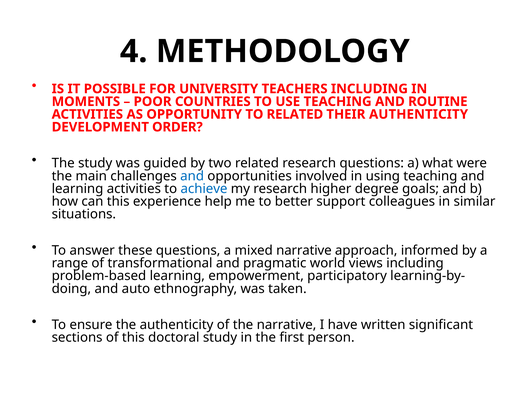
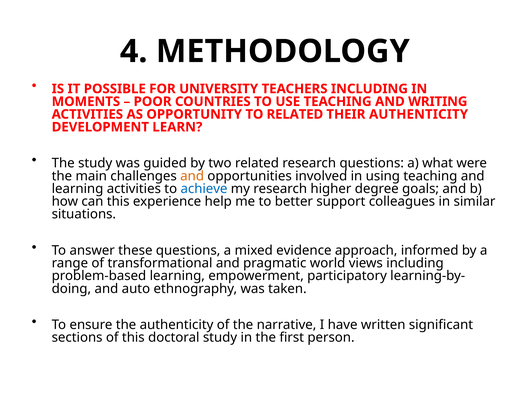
ROUTINE: ROUTINE -> WRITING
ORDER: ORDER -> LEARN
and at (192, 176) colour: blue -> orange
mixed narrative: narrative -> evidence
